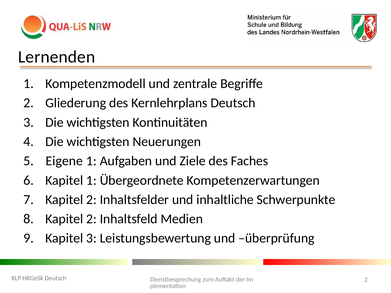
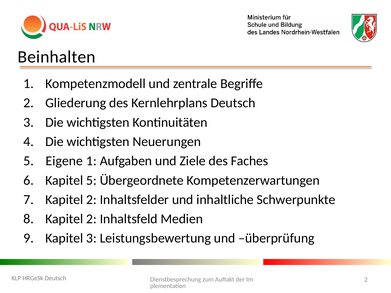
Lernenden: Lernenden -> Beinhalten
Kapitel 1: 1 -> 5
